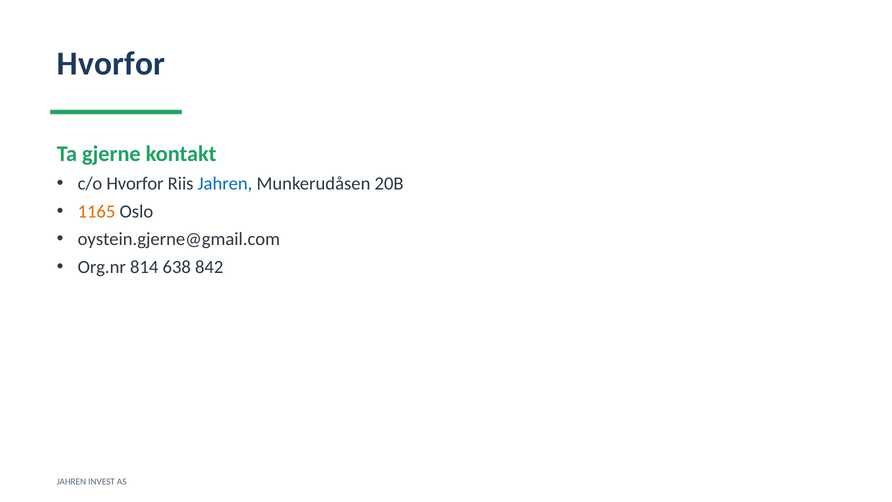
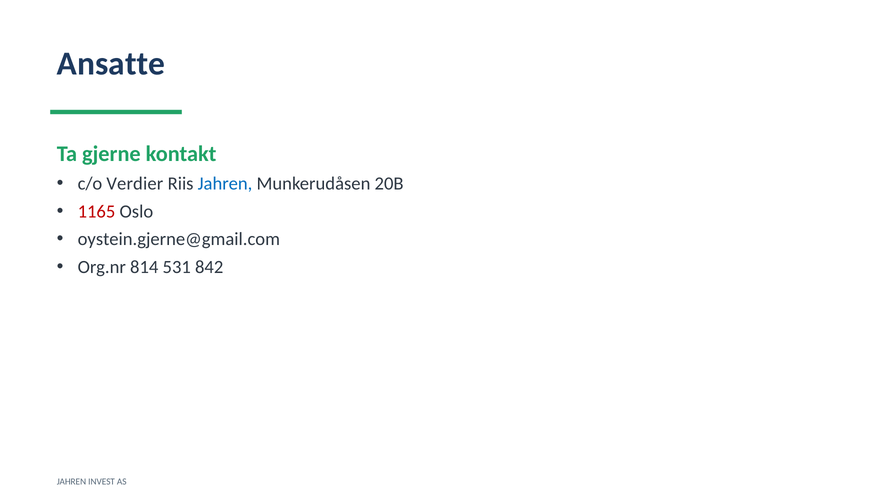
Hvorfor at (111, 64): Hvorfor -> Ansatte
c/o Hvorfor: Hvorfor -> Verdier
1165 colour: orange -> red
638: 638 -> 531
